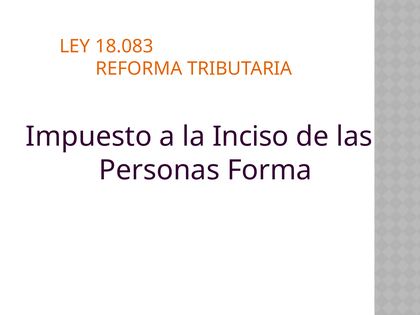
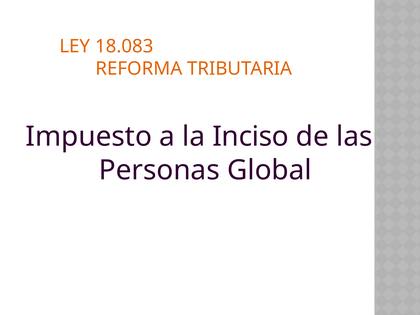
Forma: Forma -> Global
